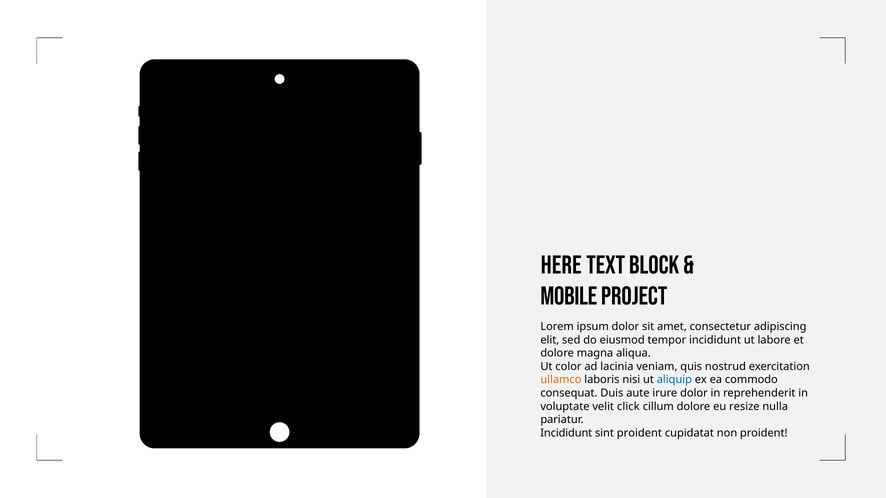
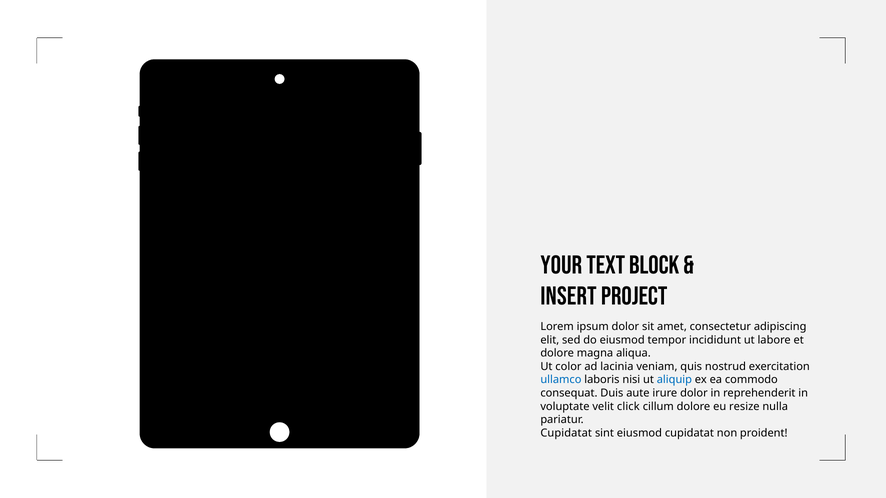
Here: Here -> Your
Mobile: Mobile -> Insert
ullamco colour: orange -> blue
Incididunt at (566, 433): Incididunt -> Cupidatat
sint proident: proident -> eiusmod
